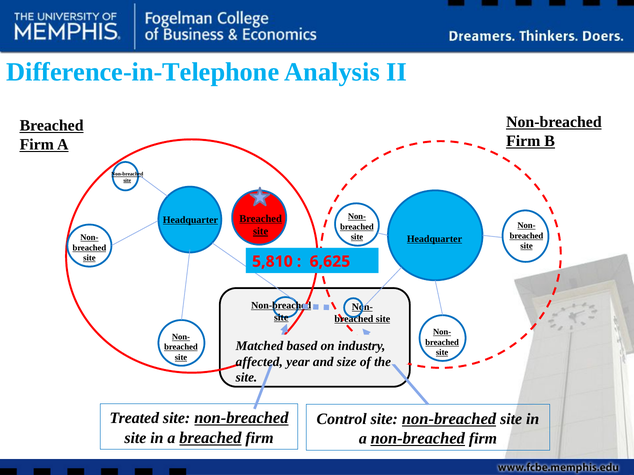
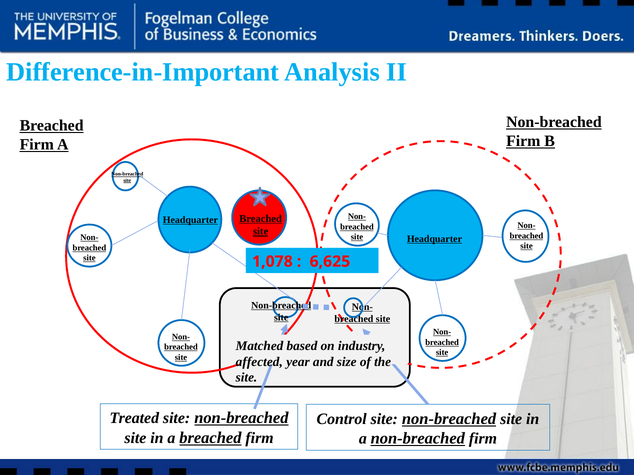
Difference-in-Telephone: Difference-in-Telephone -> Difference-in-Important
5,810: 5,810 -> 1,078
